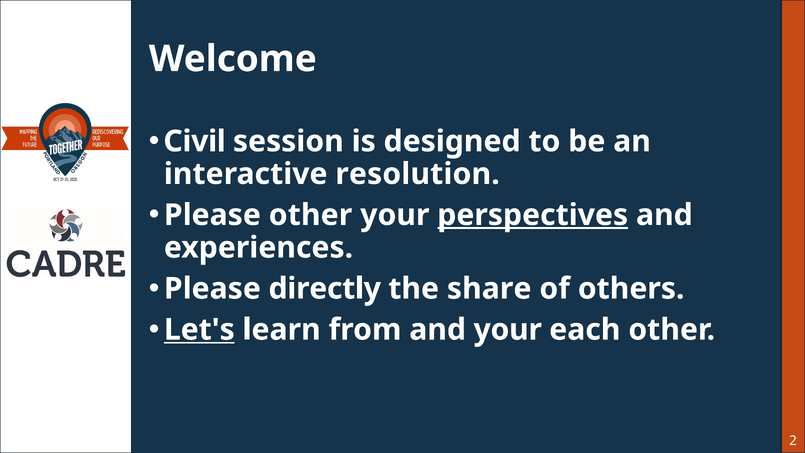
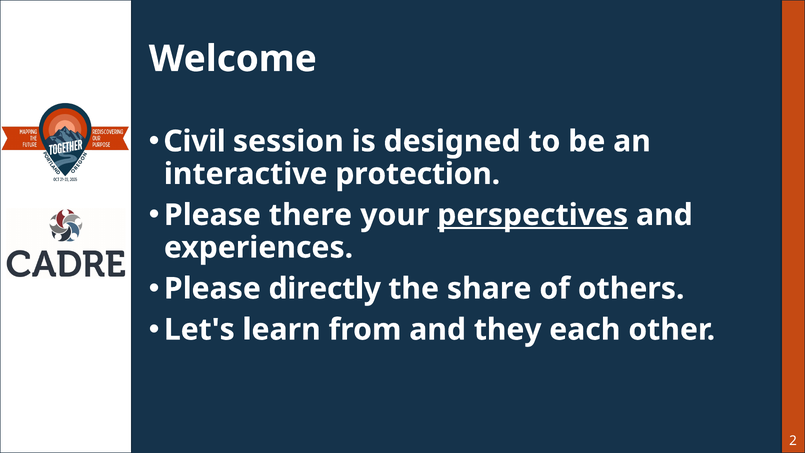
resolution: resolution -> protection
Please other: other -> there
Let's underline: present -> none
and your: your -> they
